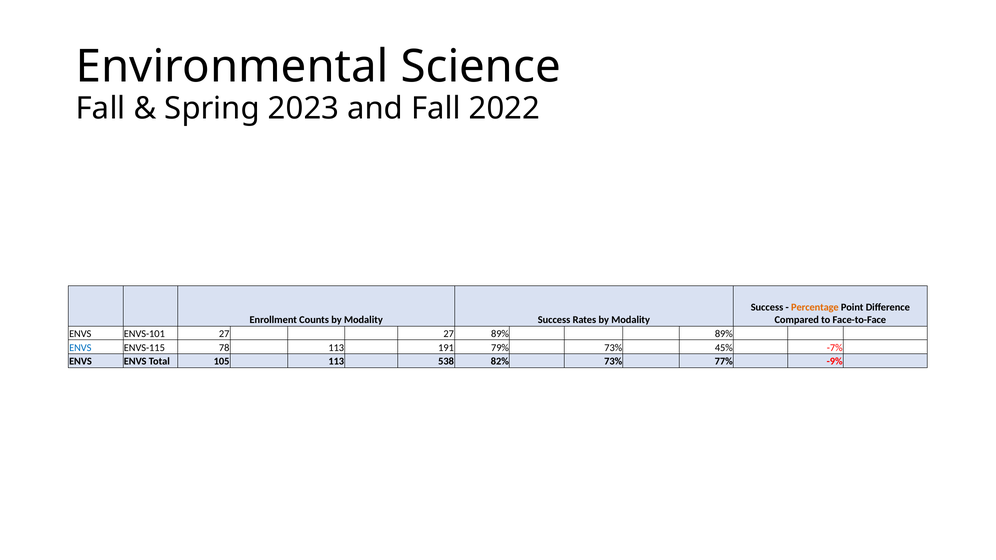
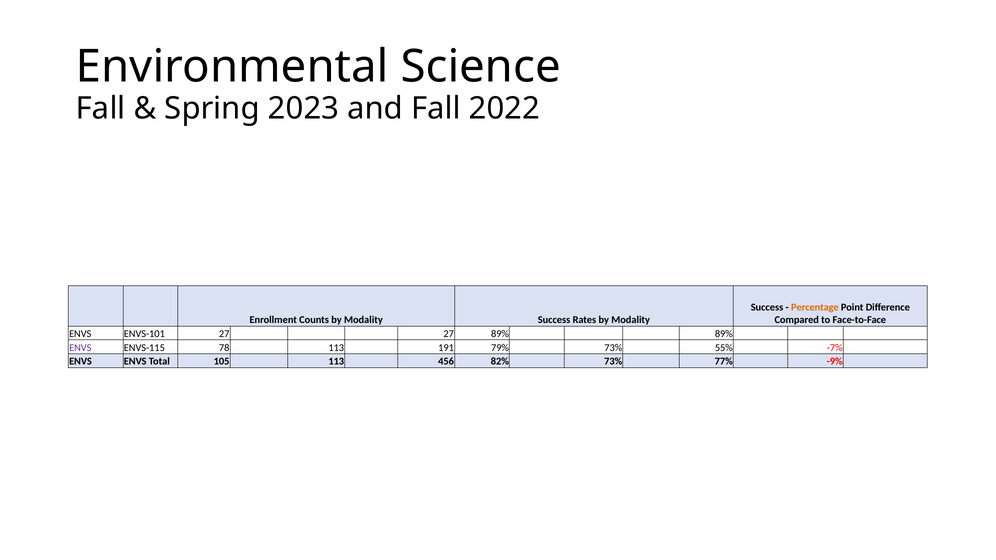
ENVS at (80, 348) colour: blue -> purple
45%: 45% -> 55%
538: 538 -> 456
